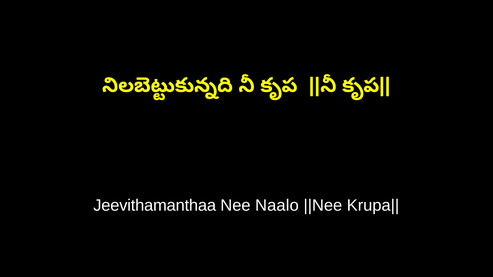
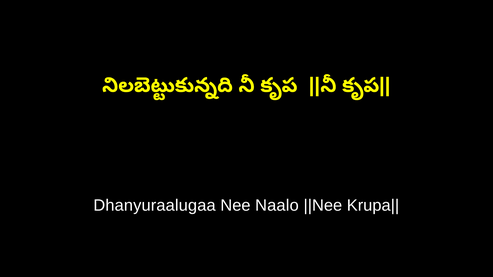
Jeevithamanthaa: Jeevithamanthaa -> Dhanyuraalugaa
